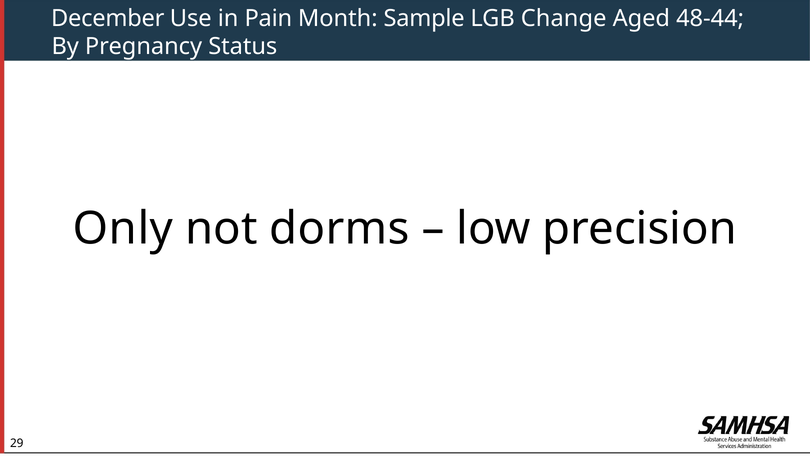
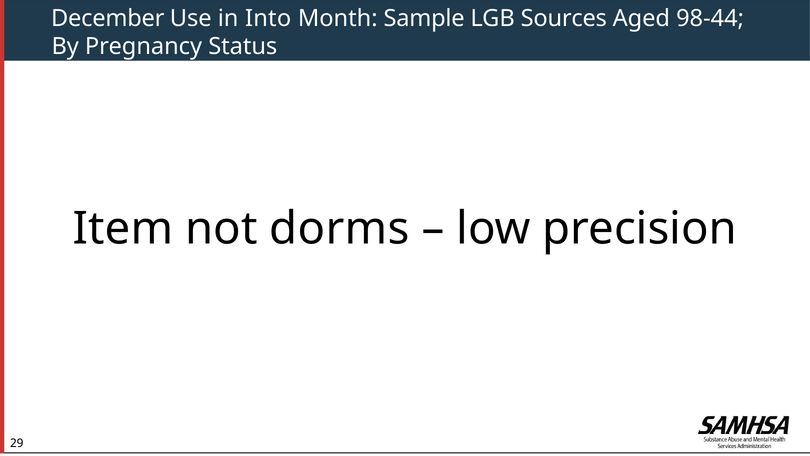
Pain: Pain -> Into
Change: Change -> Sources
48-44: 48-44 -> 98-44
Only: Only -> Item
